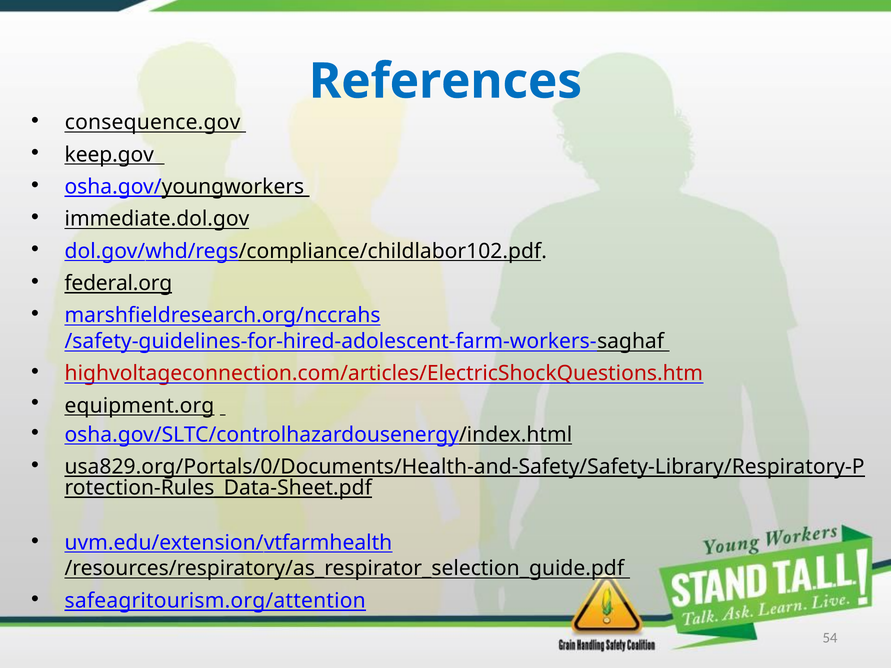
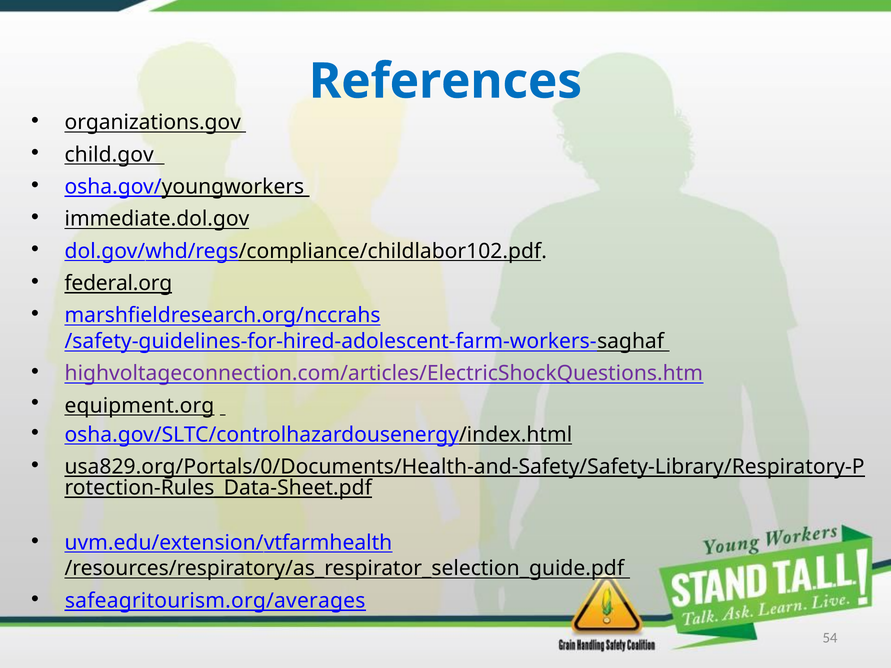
consequence.gov: consequence.gov -> organizations.gov
keep.gov: keep.gov -> child.gov
highvoltageconnection.com/articles/ElectricShockQuestions.htm colour: red -> purple
safeagritourism.org/attention: safeagritourism.org/attention -> safeagritourism.org/averages
